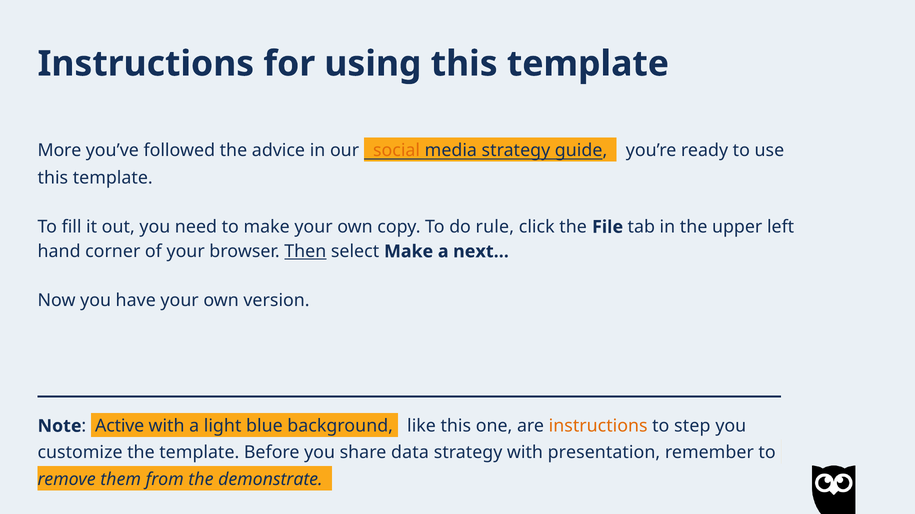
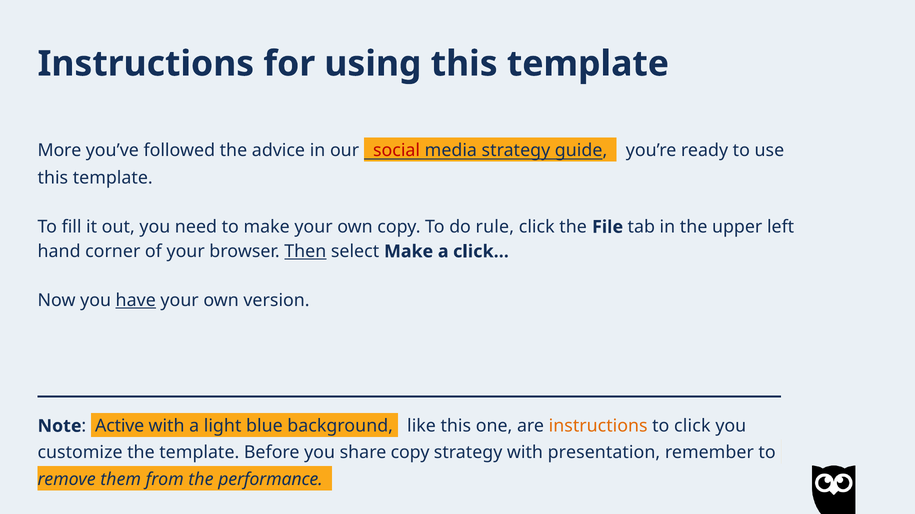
social colour: orange -> red
next…: next… -> click…
have underline: none -> present
to step: step -> click
share data: data -> copy
demonstrate: demonstrate -> performance
